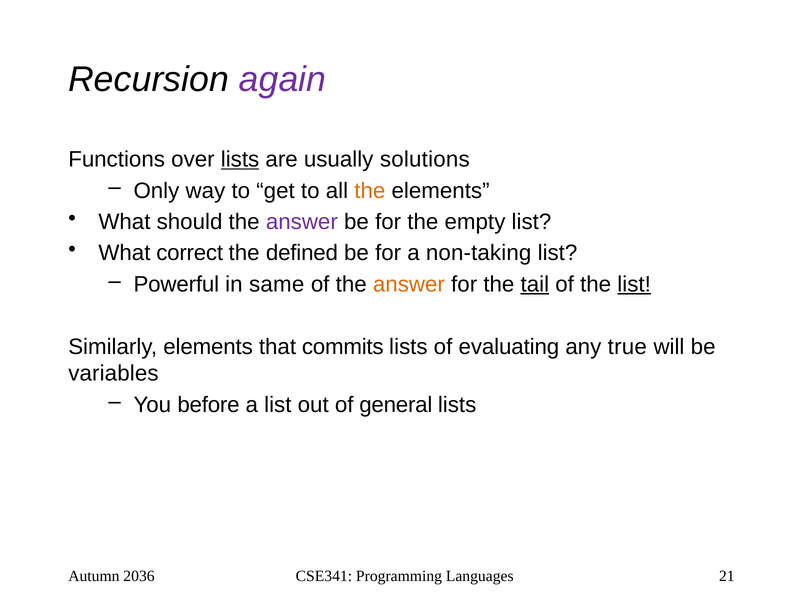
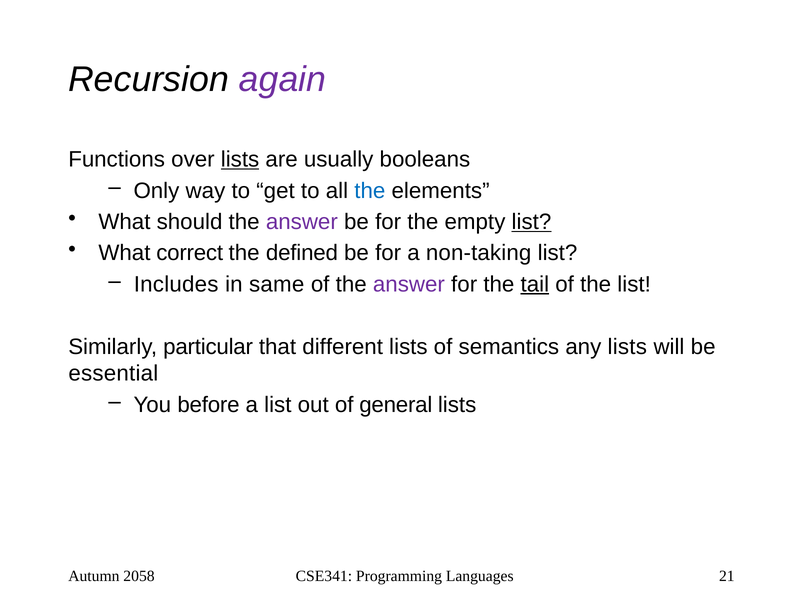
solutions: solutions -> booleans
the at (370, 191) colour: orange -> blue
list at (531, 222) underline: none -> present
Powerful: Powerful -> Includes
answer at (409, 284) colour: orange -> purple
list at (634, 284) underline: present -> none
Similarly elements: elements -> particular
commits: commits -> different
evaluating: evaluating -> semantics
any true: true -> lists
variables: variables -> essential
2036: 2036 -> 2058
